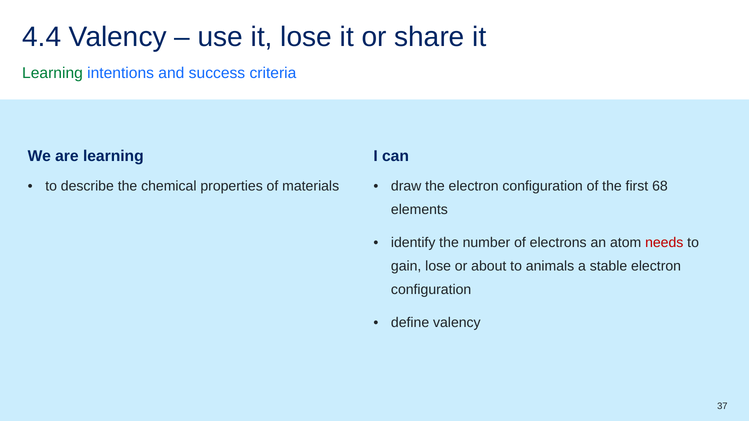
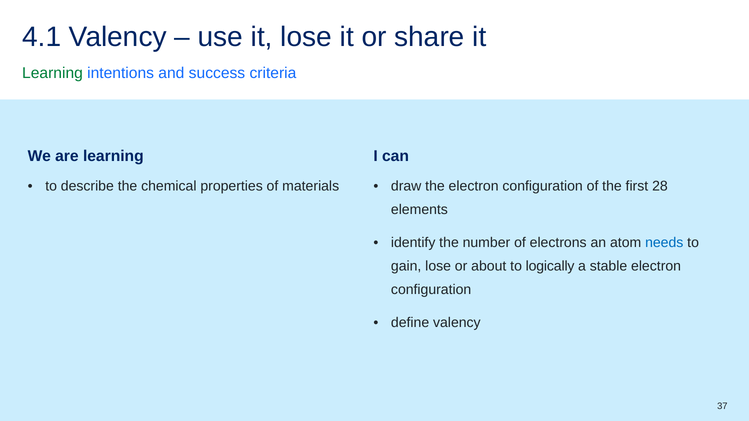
4.4: 4.4 -> 4.1
68: 68 -> 28
needs colour: red -> blue
animals: animals -> logically
